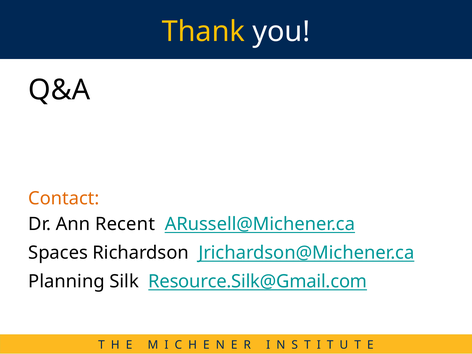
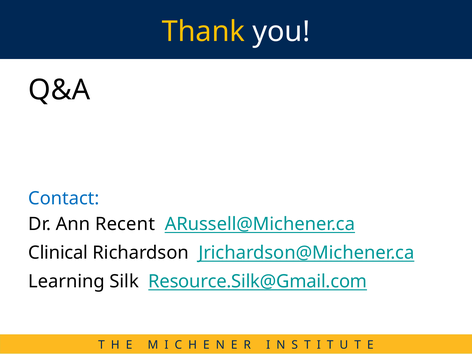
Contact colour: orange -> blue
Spaces: Spaces -> Clinical
Planning: Planning -> Learning
